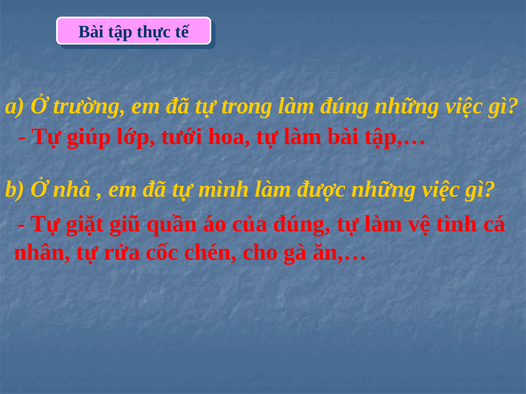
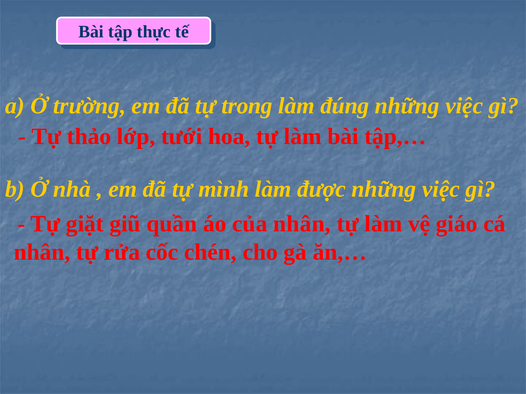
giúp: giúp -> thảo
của đúng: đúng -> nhân
tình: tình -> giáo
